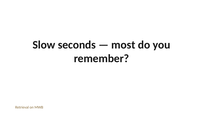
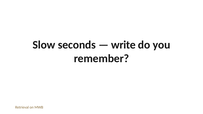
most: most -> write
